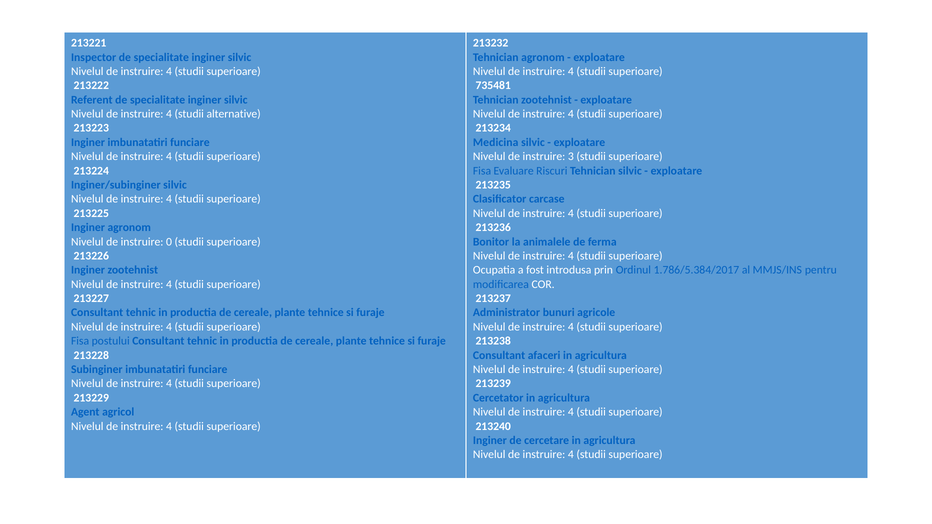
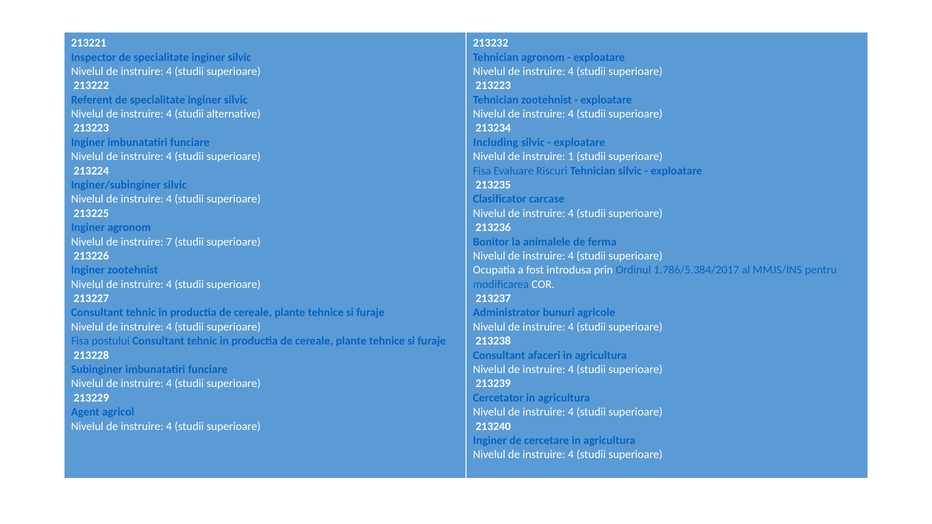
735481 at (493, 86): 735481 -> 213223
Medicina: Medicina -> Including
3: 3 -> 1
0: 0 -> 7
